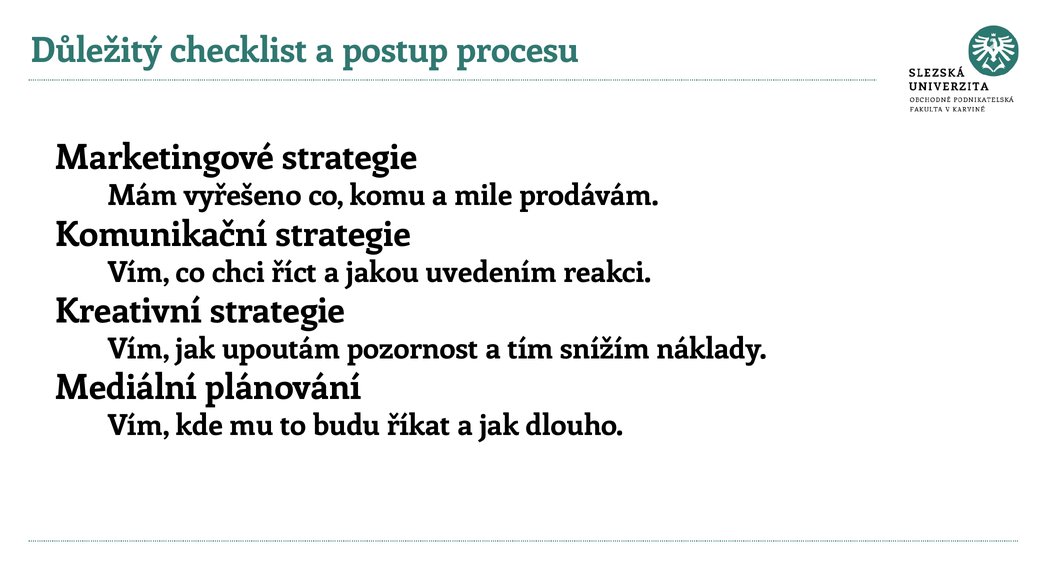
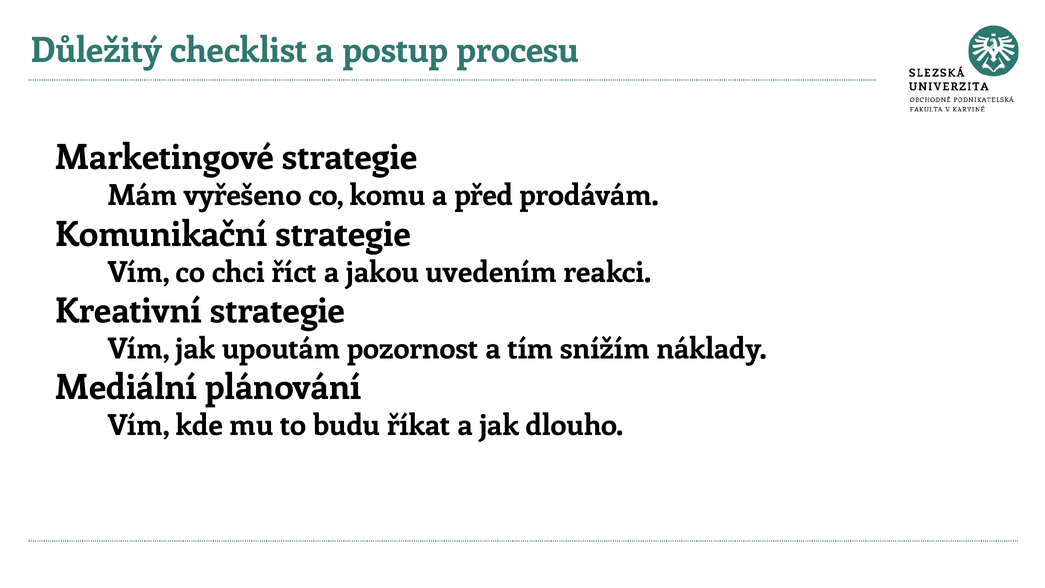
mile: mile -> před
